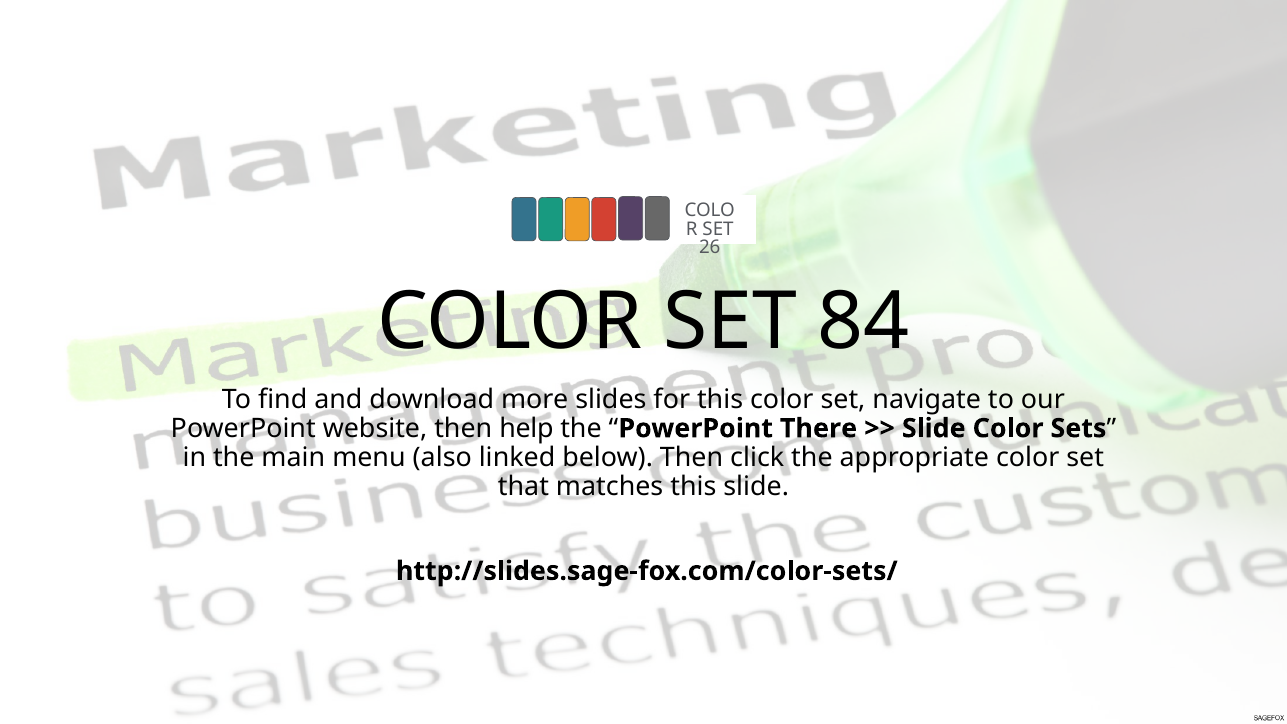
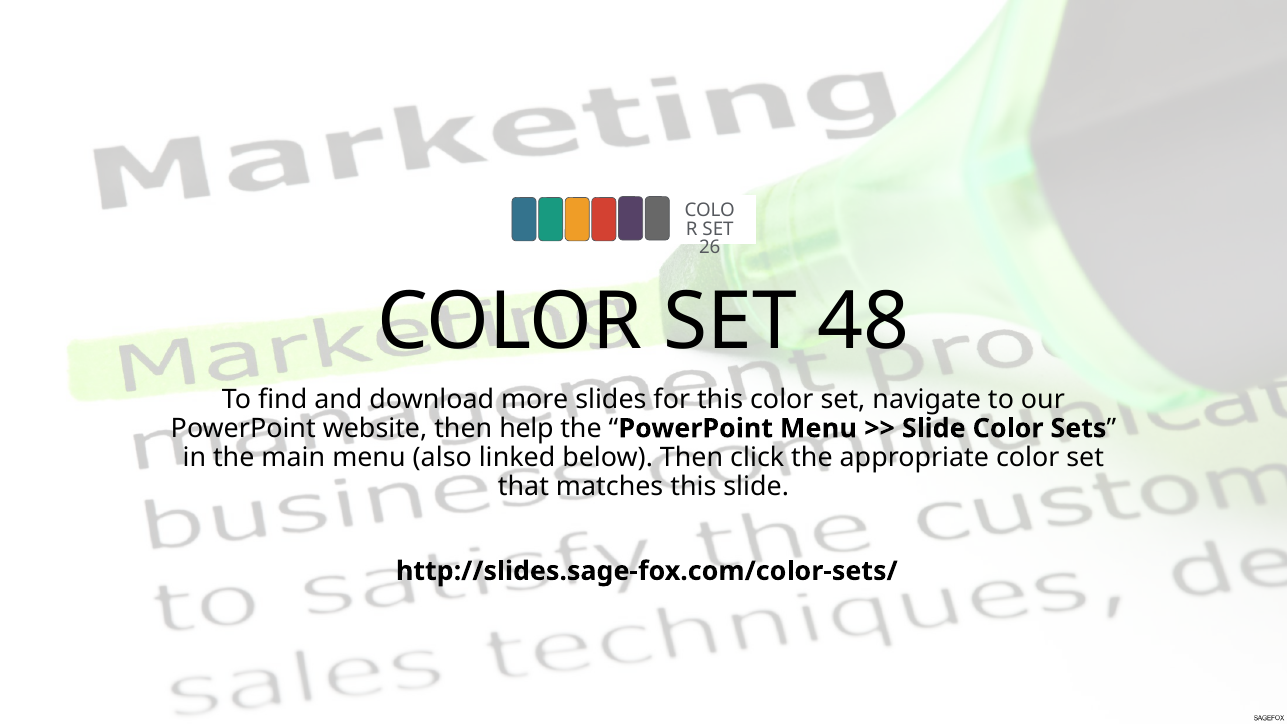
84: 84 -> 48
PowerPoint There: There -> Menu
